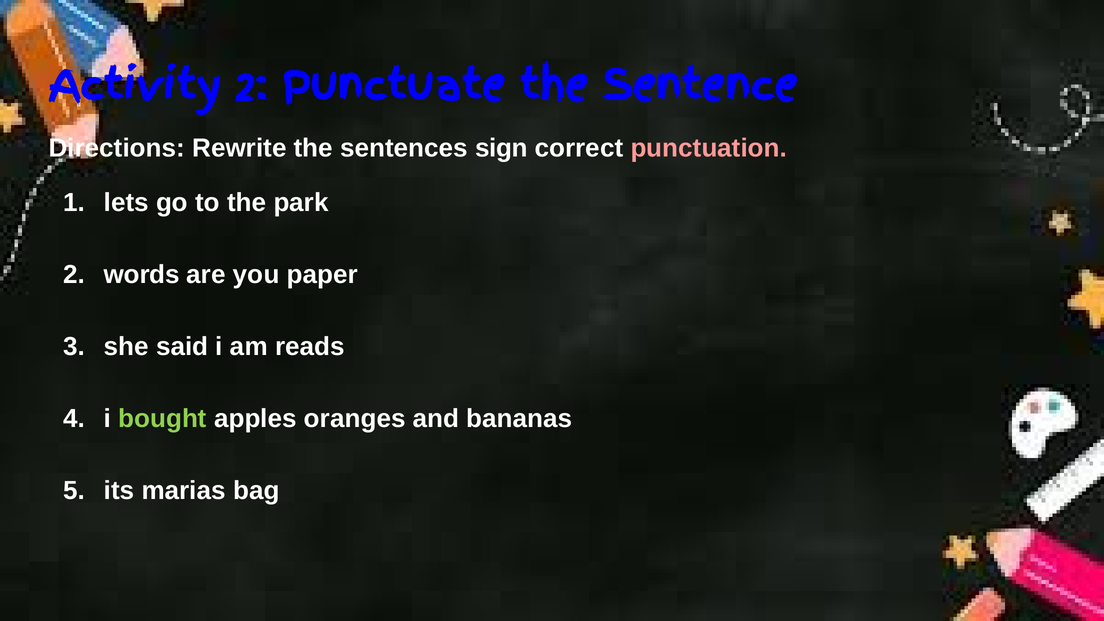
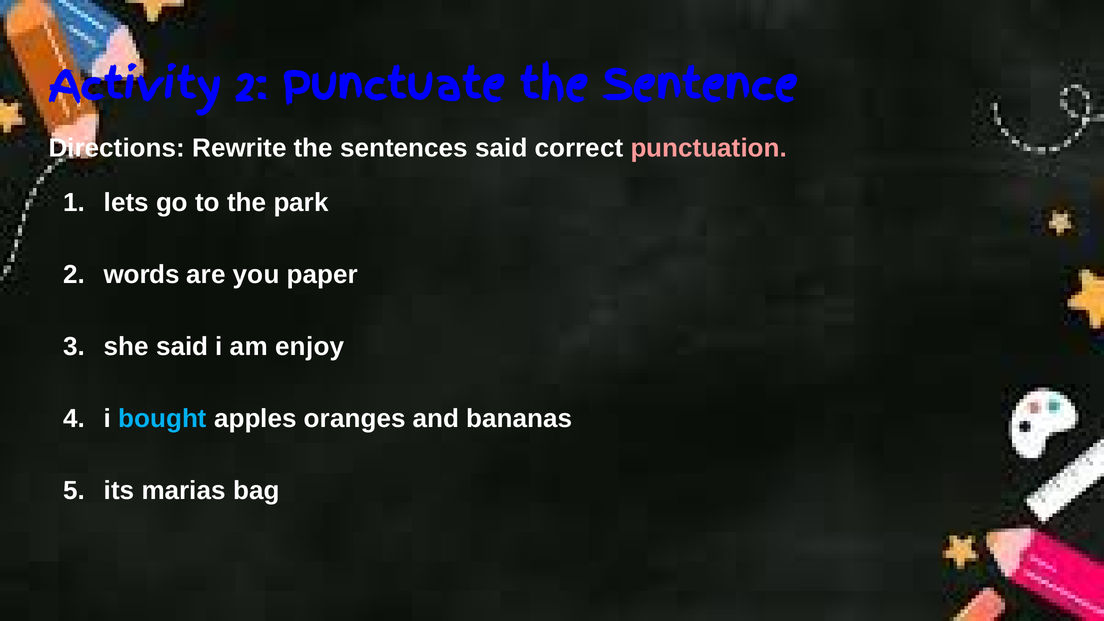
sentences sign: sign -> said
reads: reads -> enjoy
bought colour: light green -> light blue
